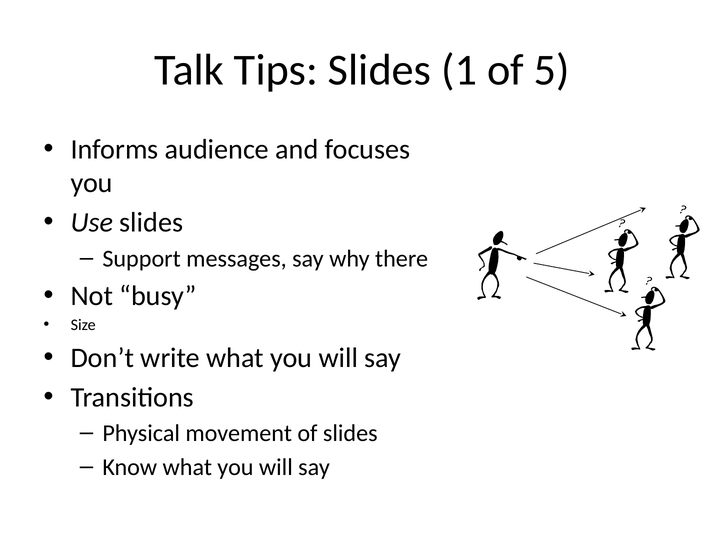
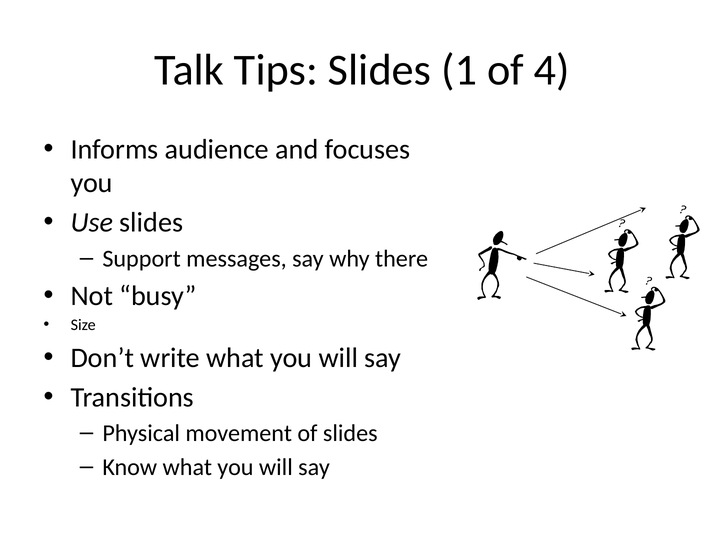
5: 5 -> 4
